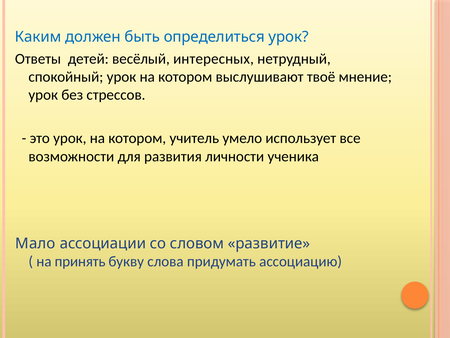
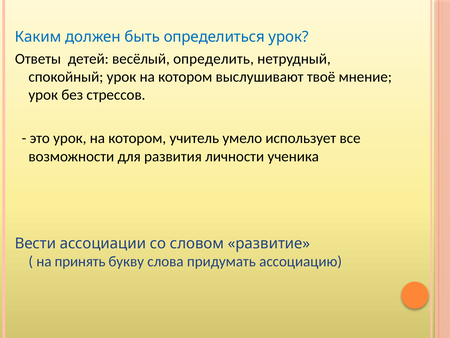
интересных: интересных -> определить
Мало: Мало -> Вести
